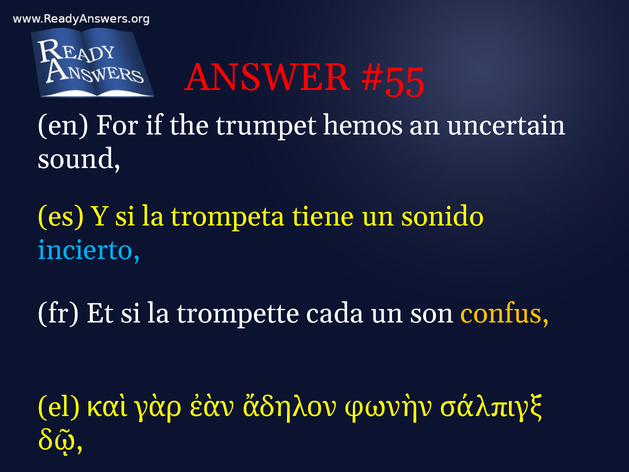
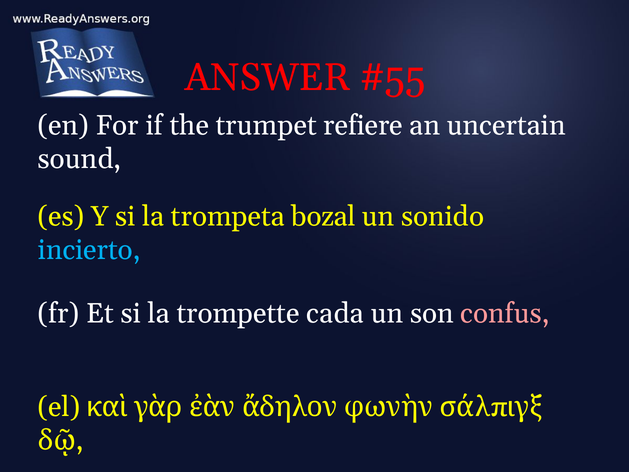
hemos: hemos -> refiere
tiene: tiene -> bozal
confus colour: yellow -> pink
